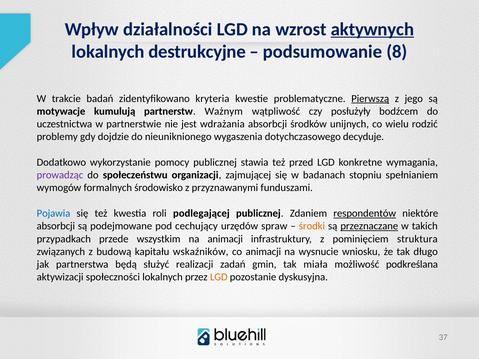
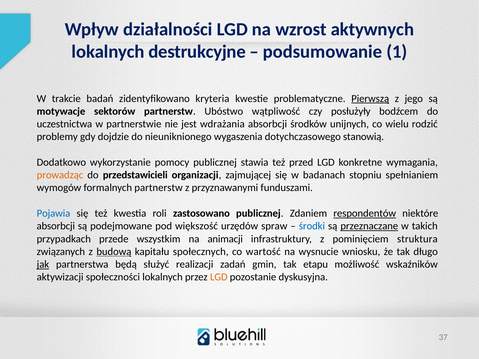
aktywnych underline: present -> none
8: 8 -> 1
kumulują: kumulują -> sektorów
Ważnym: Ważnym -> Ubóstwo
decyduje: decyduje -> stanowią
prowadząc colour: purple -> orange
społeczeństwu: społeczeństwu -> przedstawicieli
formalnych środowisko: środowisko -> partnerstw
podlegającej: podlegającej -> zastosowano
cechujący: cechujący -> większość
środki colour: orange -> blue
budową underline: none -> present
wskaźników: wskaźników -> społecznych
co animacji: animacji -> wartość
jak underline: none -> present
miała: miała -> etapu
podkreślana: podkreślana -> wskaźników
